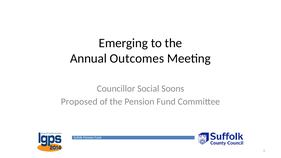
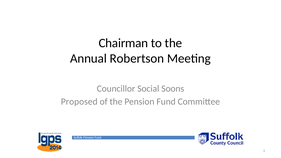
Emerging: Emerging -> Chairman
Outcomes: Outcomes -> Robertson
